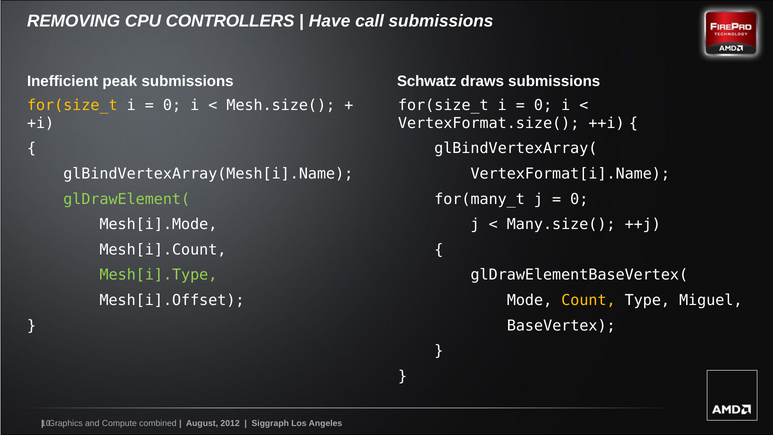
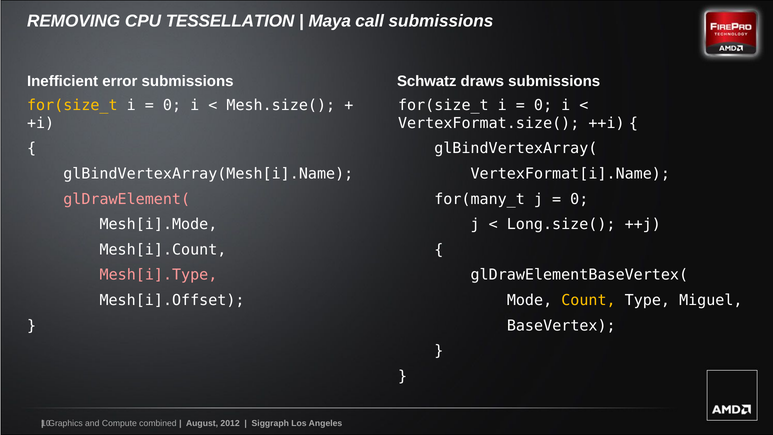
CONTROLLERS: CONTROLLERS -> TESSELLATION
Have: Have -> Maya
peak: peak -> error
glDrawElement( colour: light green -> pink
Many.size(: Many.size( -> Long.size(
Mesh[i].Type colour: light green -> pink
